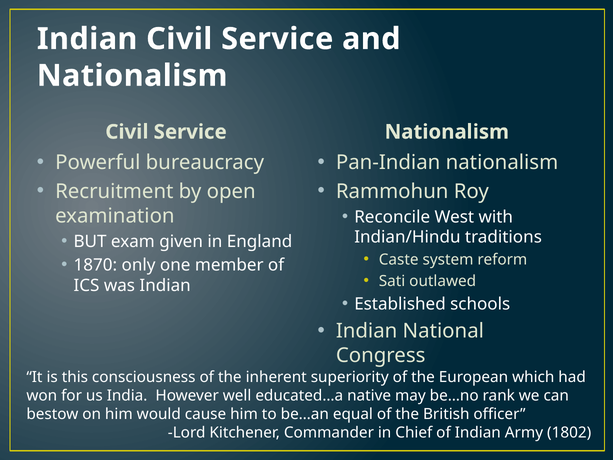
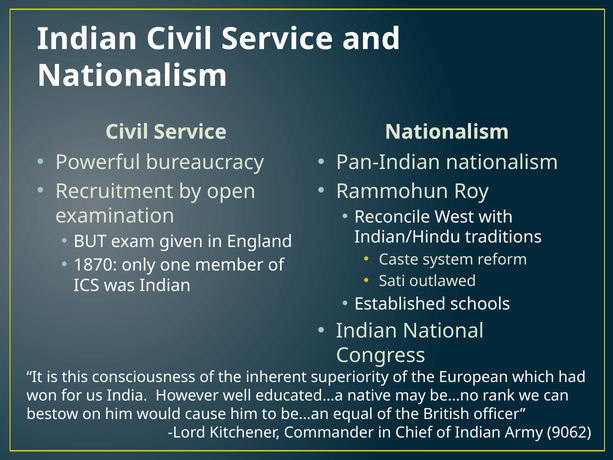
1802: 1802 -> 9062
